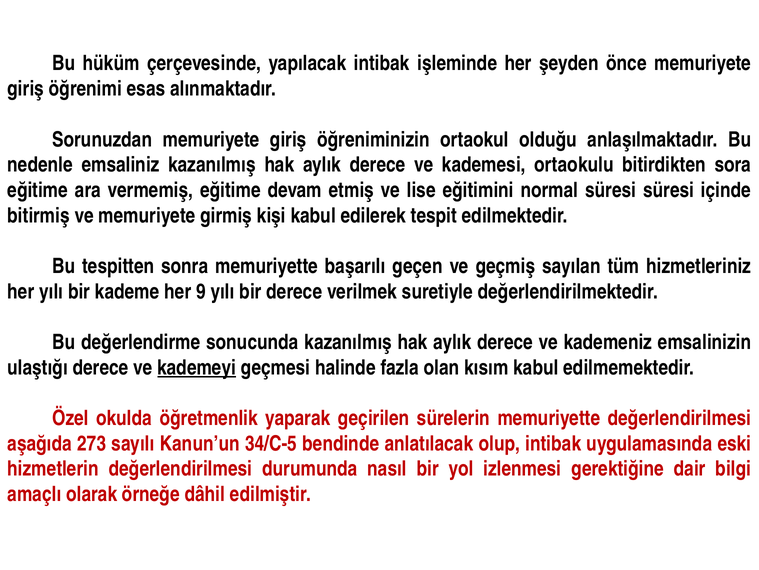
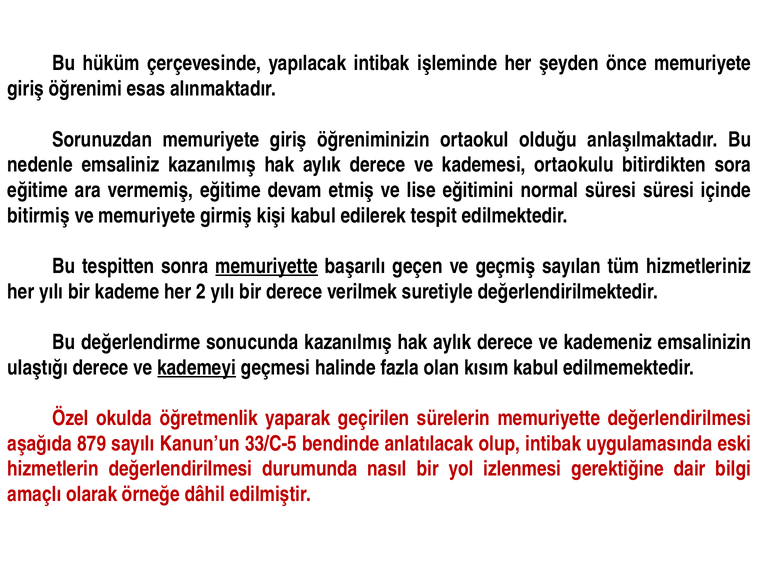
memuriyette at (267, 266) underline: none -> present
9: 9 -> 2
273: 273 -> 879
34/C-5: 34/C-5 -> 33/C-5
